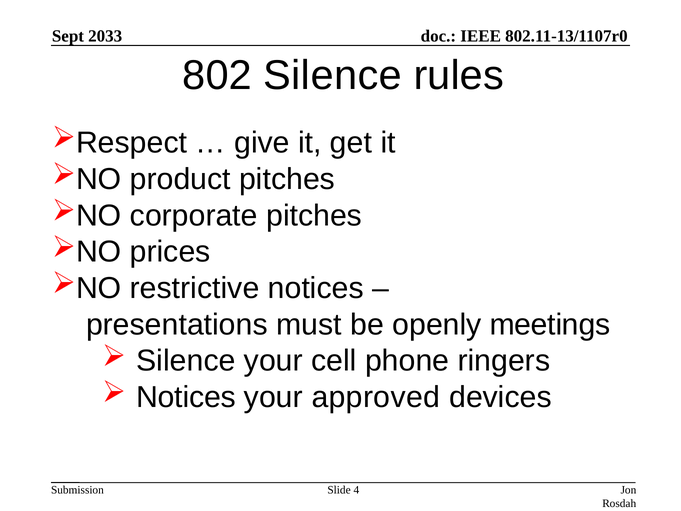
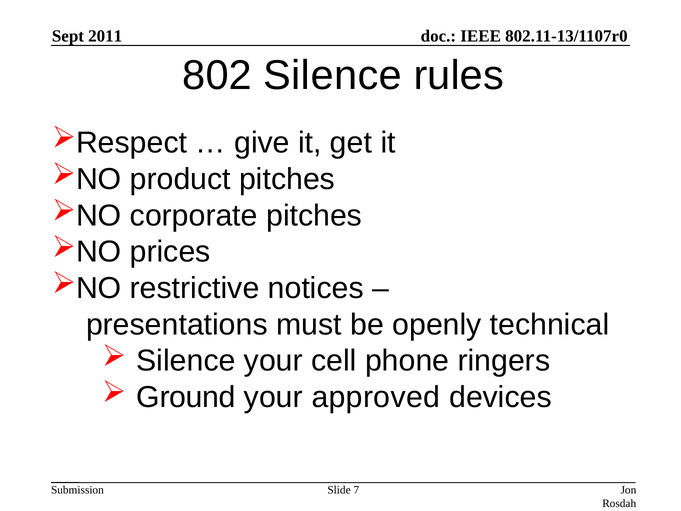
2033: 2033 -> 2011
meetings: meetings -> technical
Notices at (186, 397): Notices -> Ground
4: 4 -> 7
